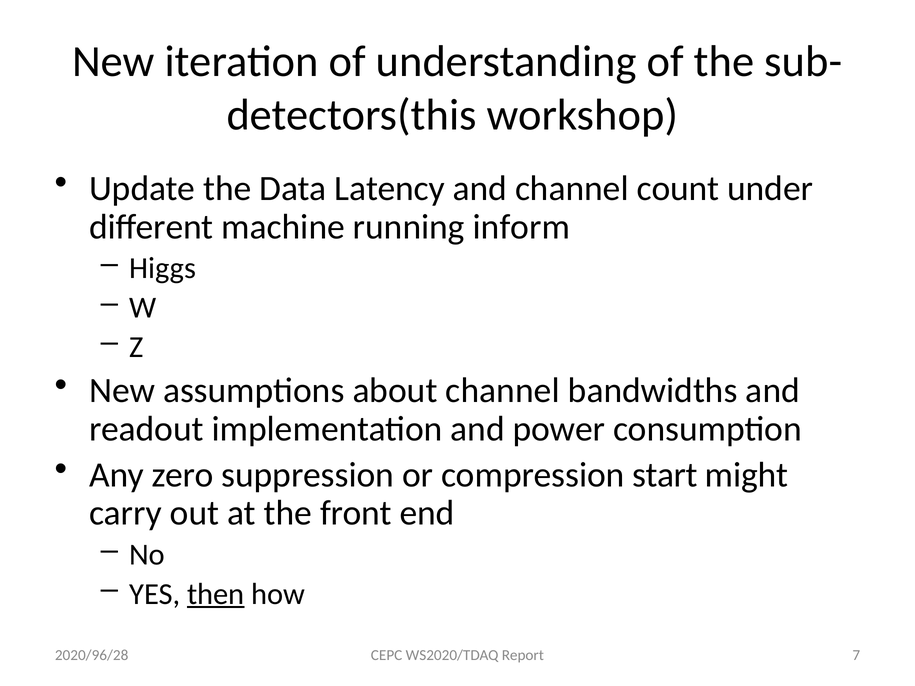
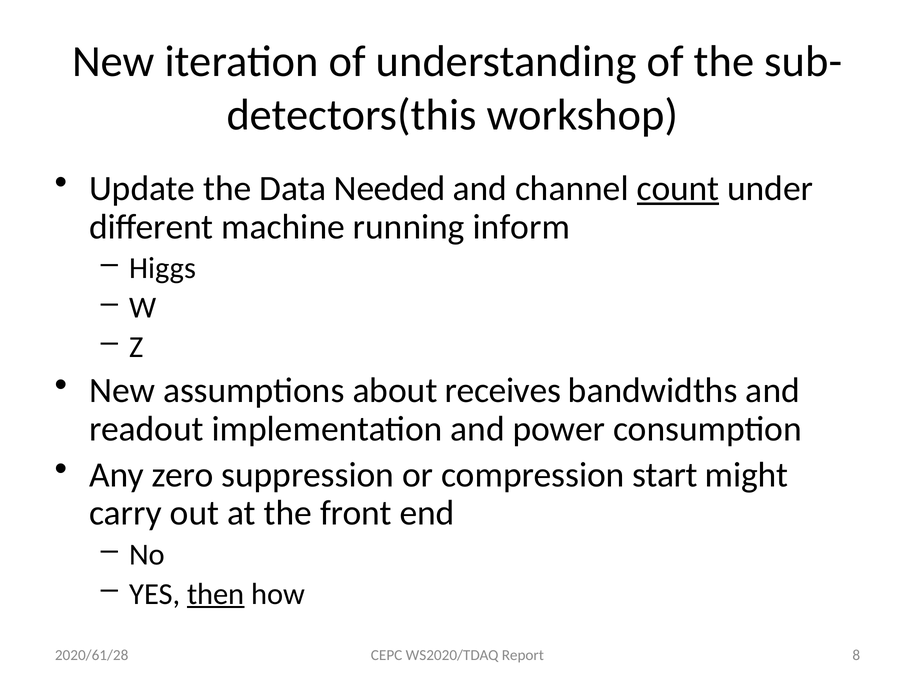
Latency: Latency -> Needed
count underline: none -> present
about channel: channel -> receives
2020/96/28: 2020/96/28 -> 2020/61/28
7: 7 -> 8
